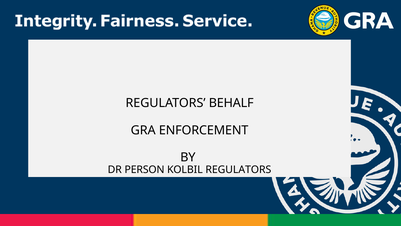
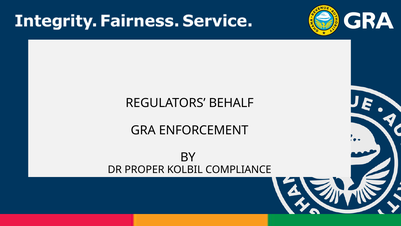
PERSON: PERSON -> PROPER
KOLBIL REGULATORS: REGULATORS -> COMPLIANCE
